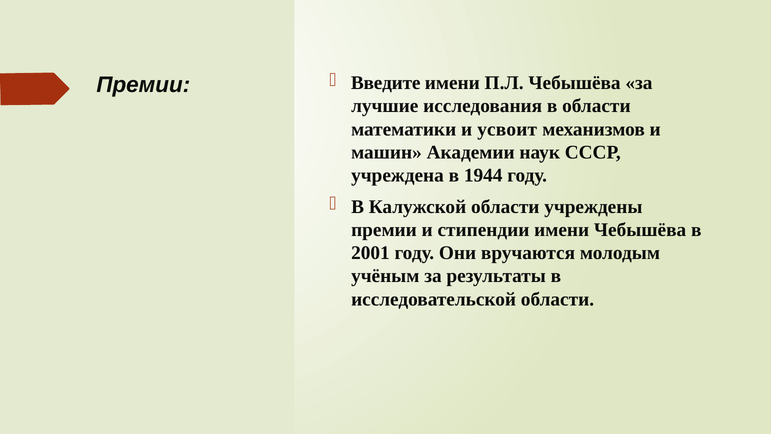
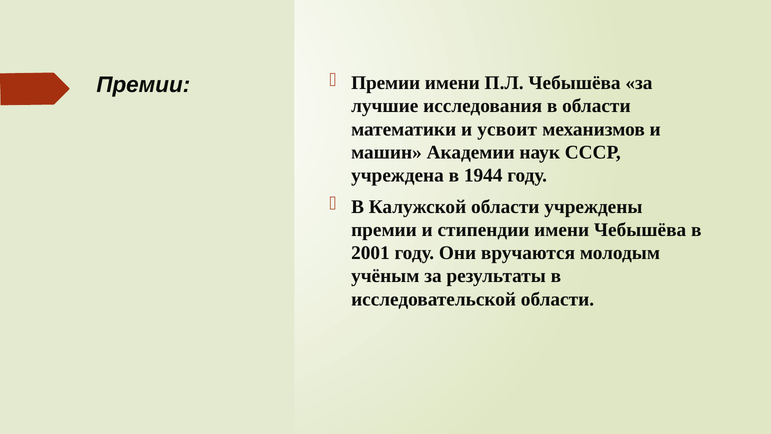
Введите at (386, 83): Введите -> Премии
